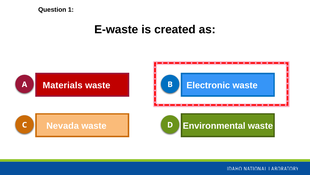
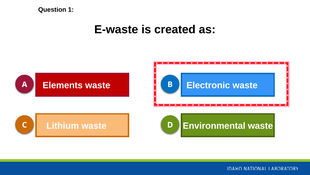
Materials: Materials -> Elements
Nevada: Nevada -> Lithium
